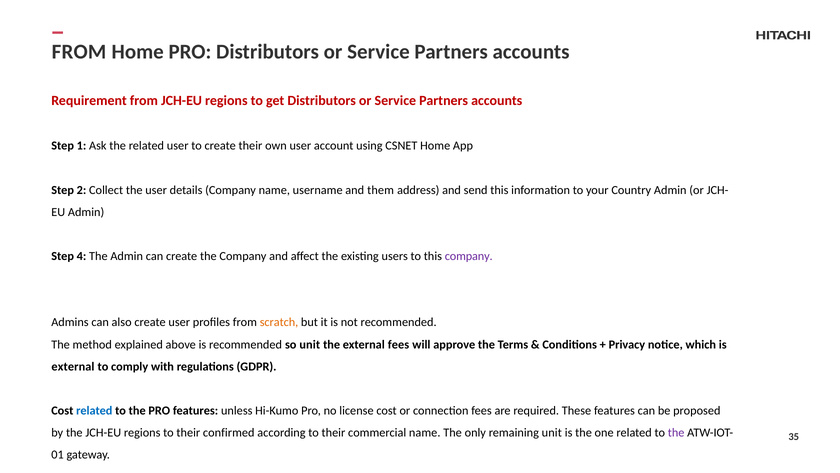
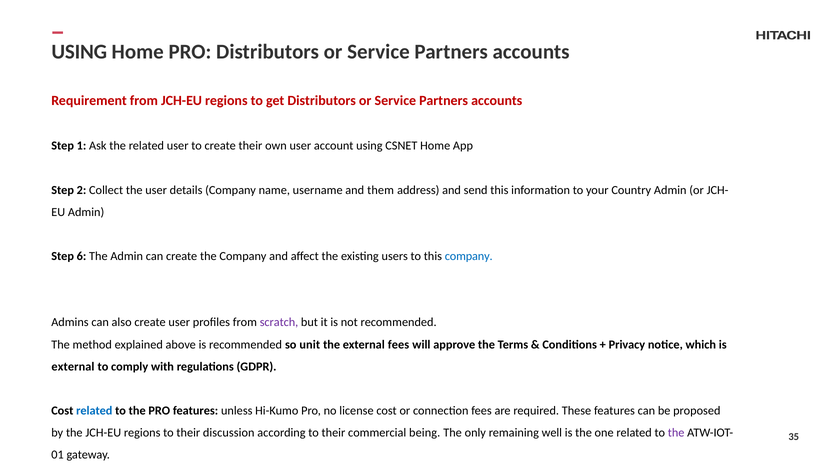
FROM at (79, 52): FROM -> USING
4: 4 -> 6
company at (469, 256) colour: purple -> blue
scratch colour: orange -> purple
confirmed: confirmed -> discussion
commercial name: name -> being
remaining unit: unit -> well
